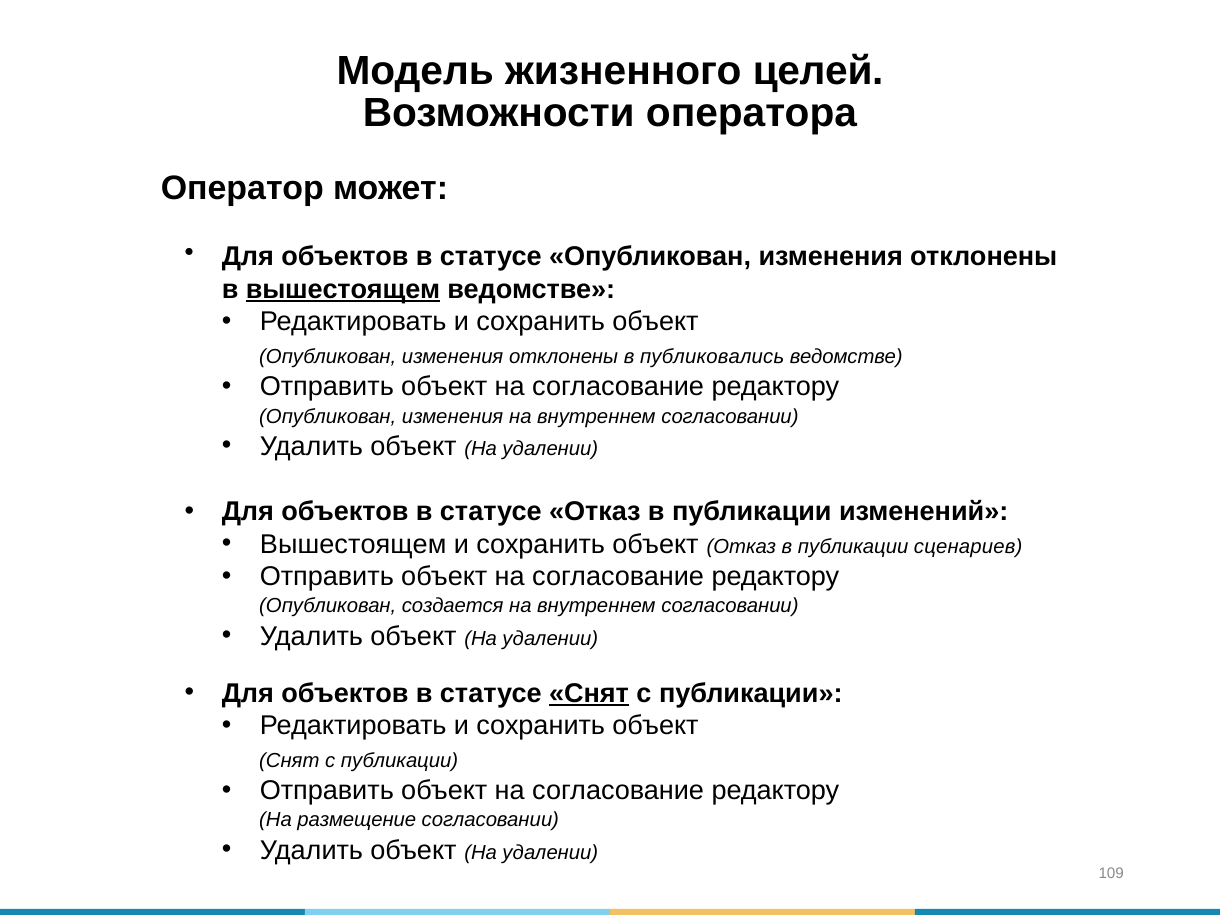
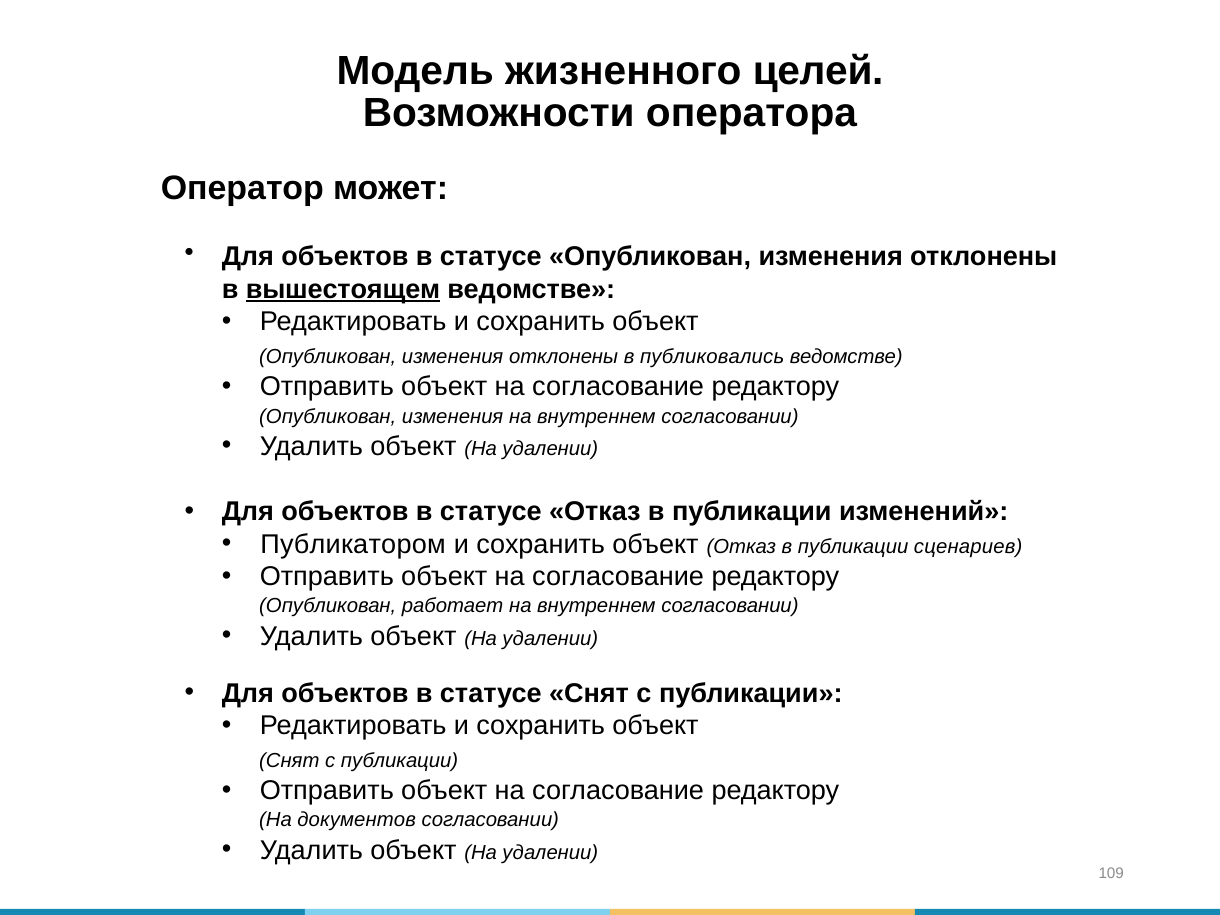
Вышестоящем at (353, 544): Вышестоящем -> Публикатором
создается: создается -> работает
Снят at (589, 693) underline: present -> none
размещение: размещение -> документов
